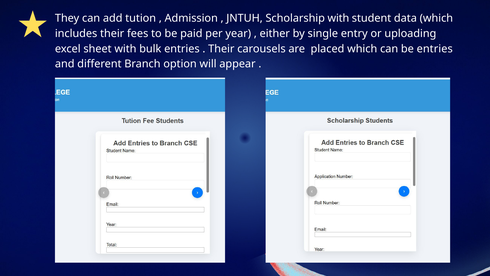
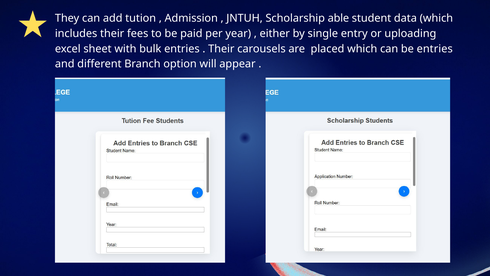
Scholarship with: with -> able
